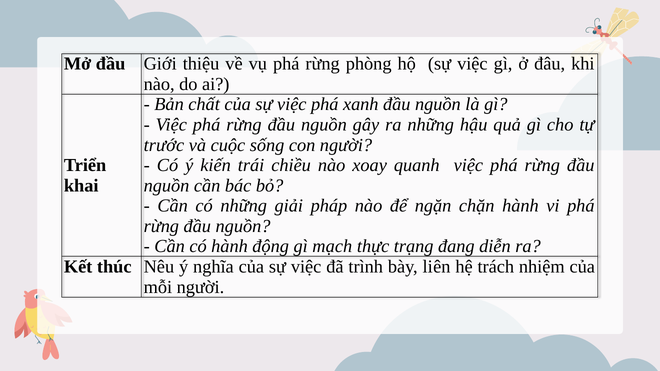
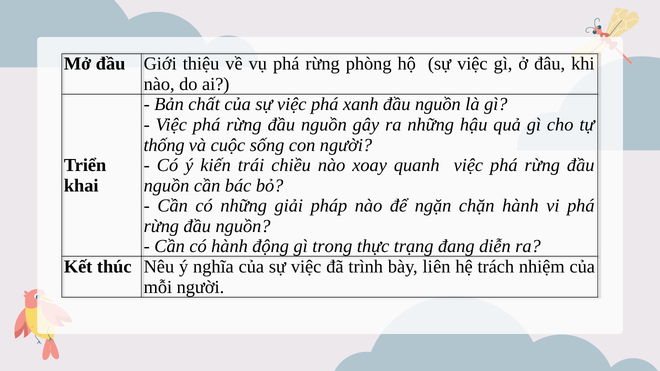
trước: trước -> thống
mạch: mạch -> trong
